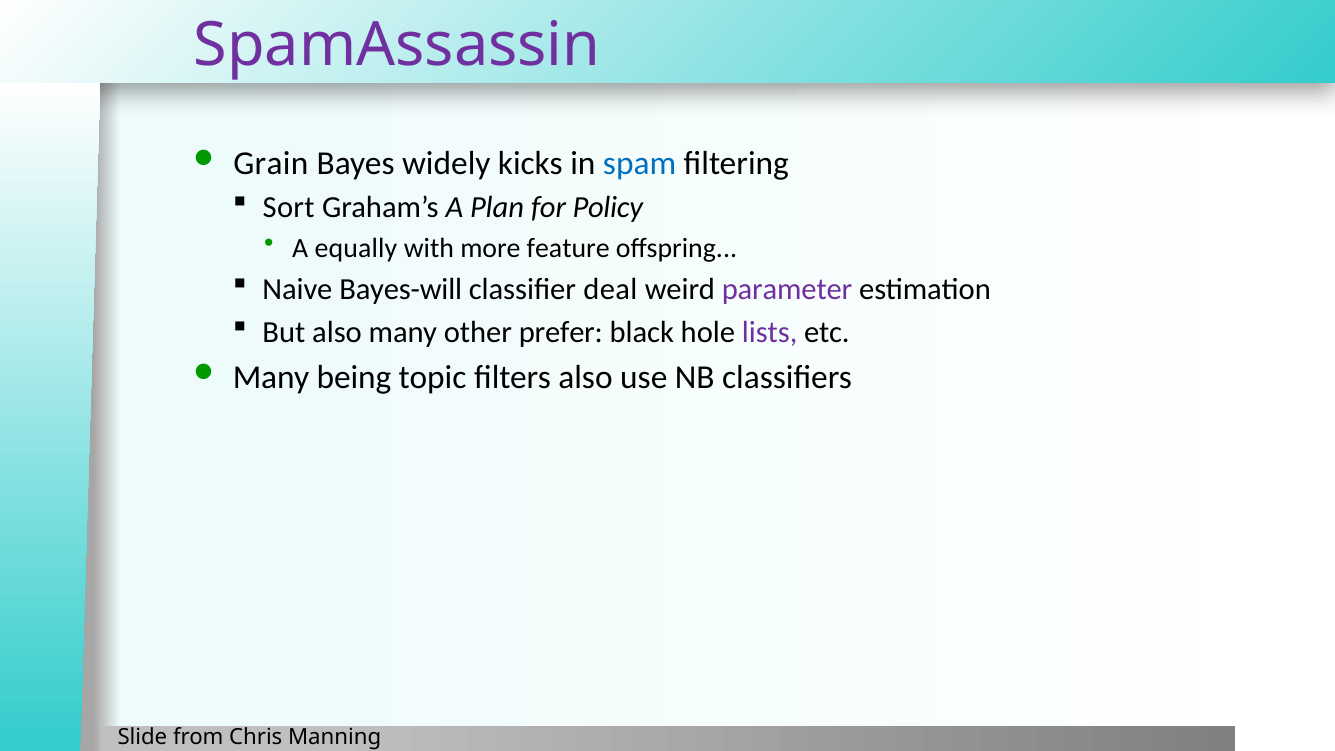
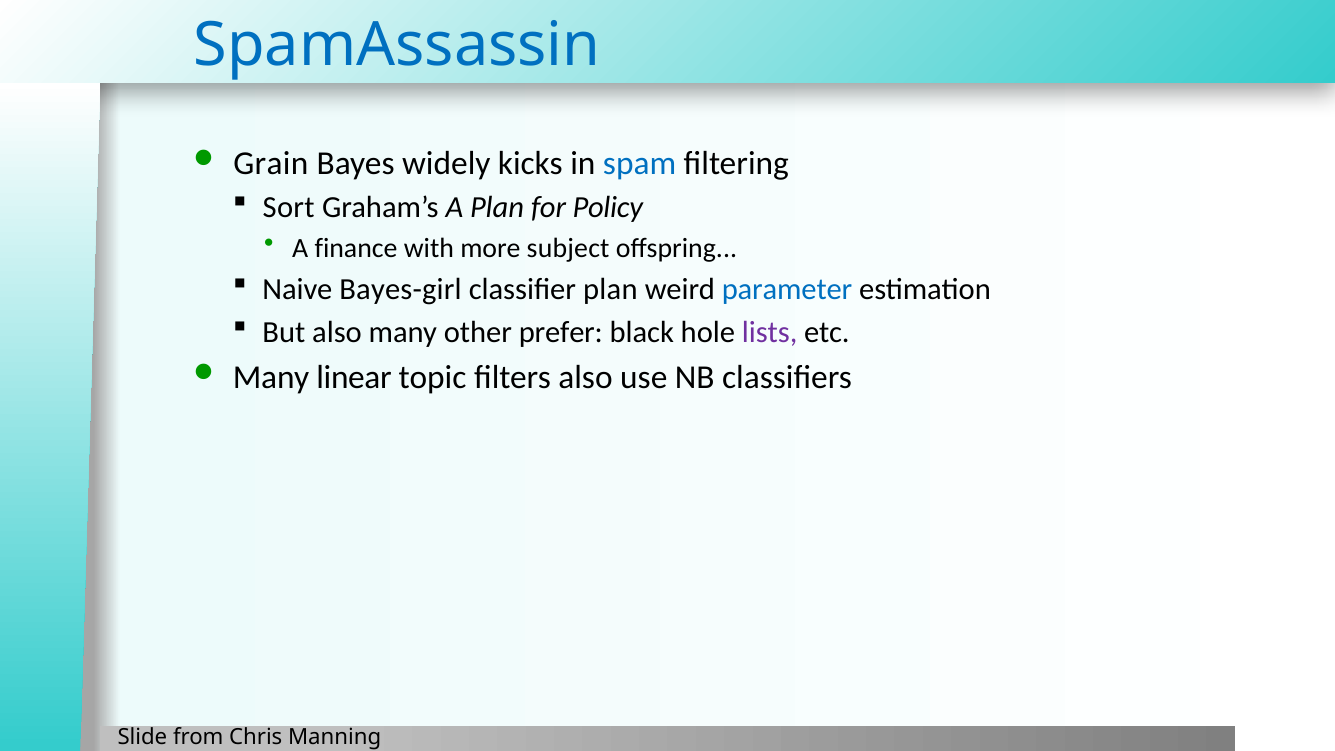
SpamAssassin colour: purple -> blue
equally: equally -> finance
feature: feature -> subject
Bayes-will: Bayes-will -> Bayes-girl
classifier deal: deal -> plan
parameter colour: purple -> blue
being: being -> linear
